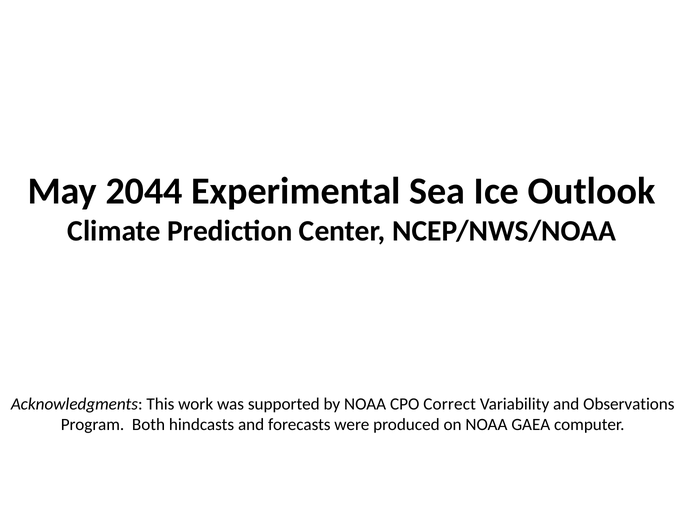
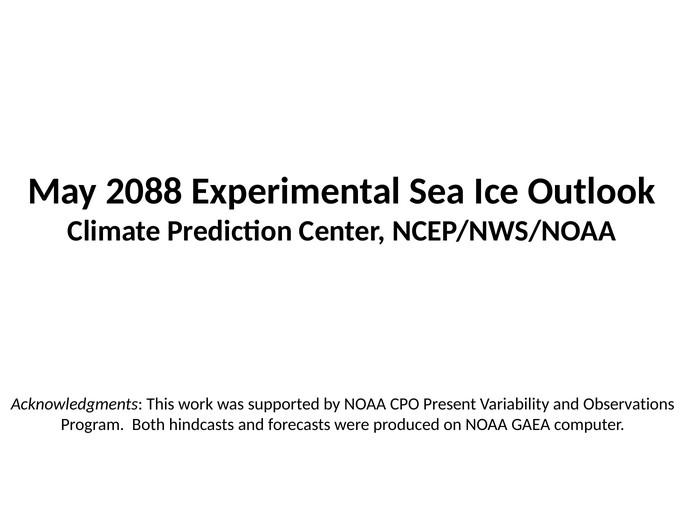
2044: 2044 -> 2088
Correct: Correct -> Present
